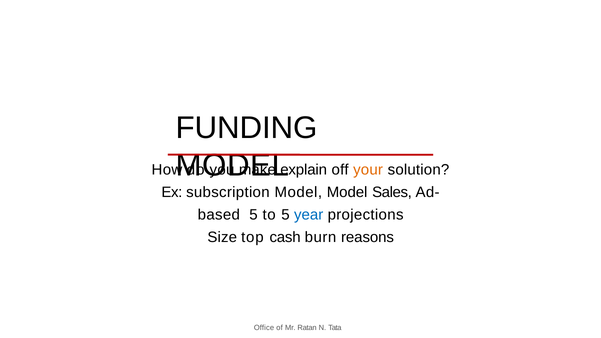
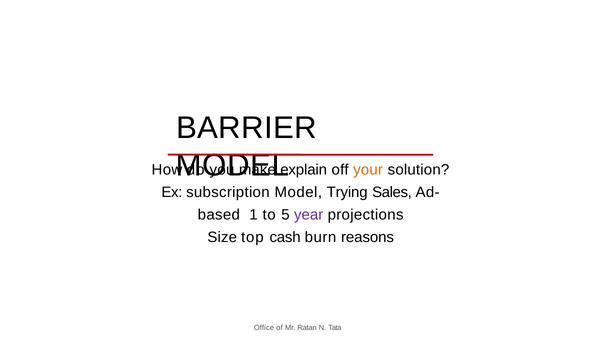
FUNDING: FUNDING -> BARRIER
Model Model: Model -> Trying
5 at (253, 215): 5 -> 1
year colour: blue -> purple
